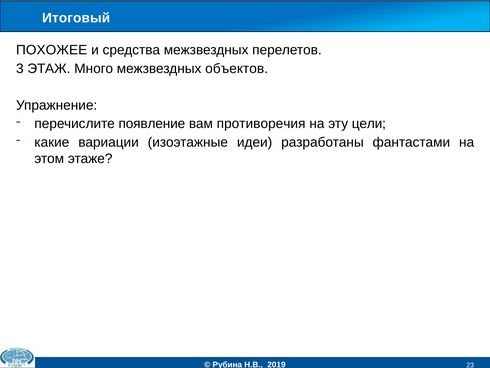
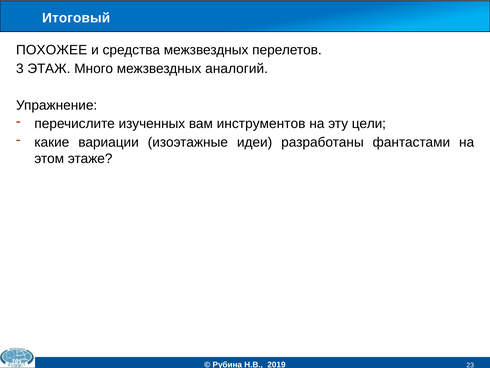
объектов: объектов -> аналогий
появление: появление -> изученных
противоречия: противоречия -> инструментов
